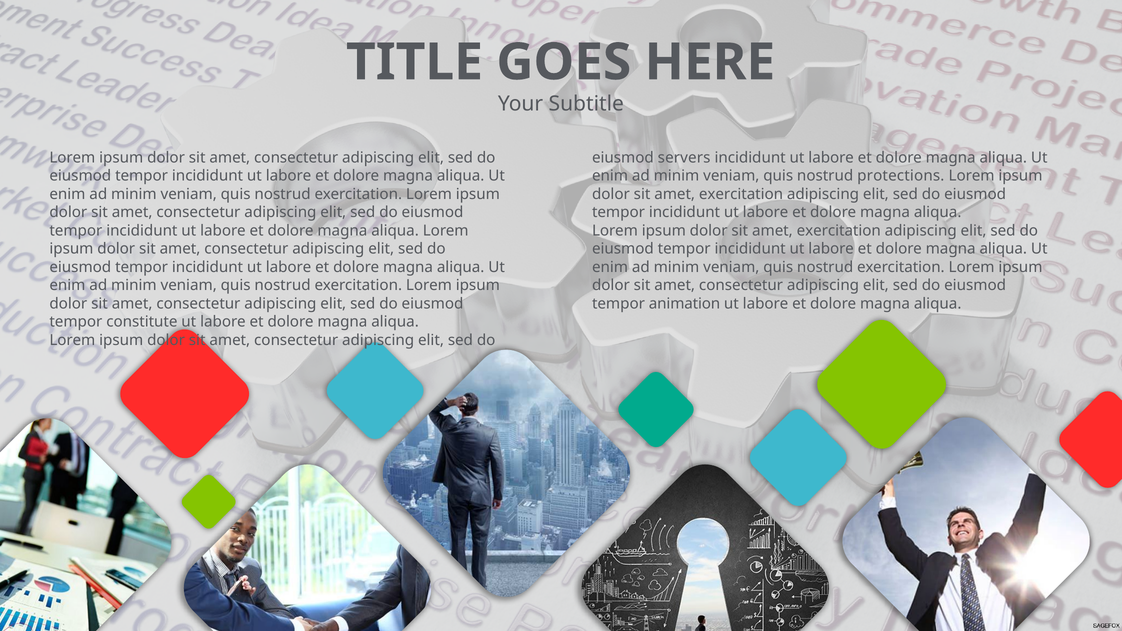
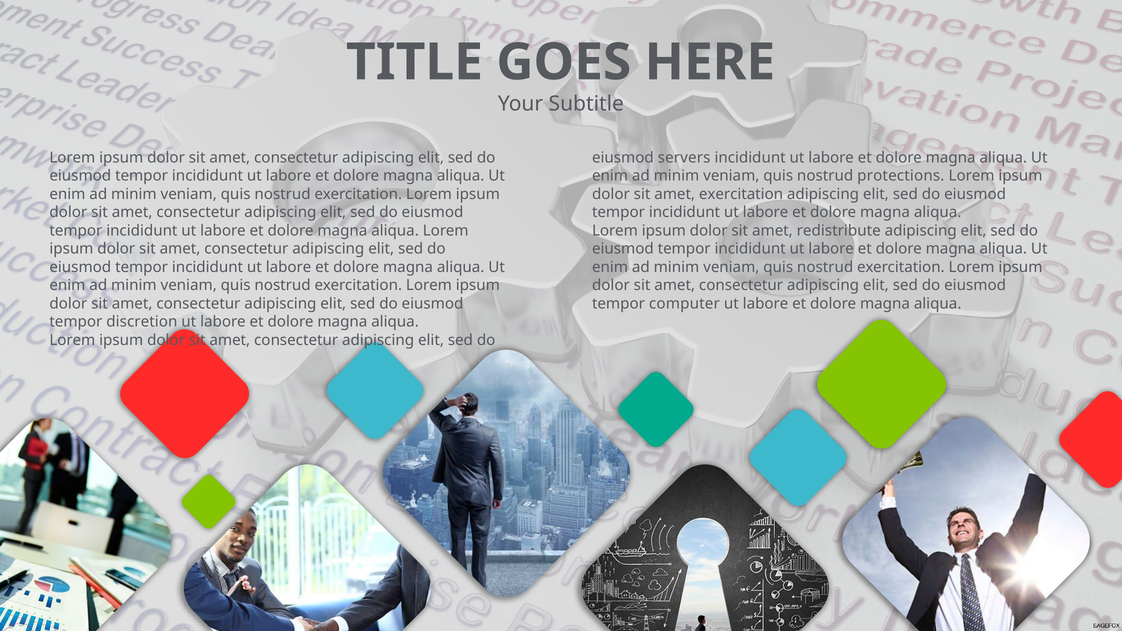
exercitation at (839, 231): exercitation -> redistribute
animation: animation -> computer
constitute: constitute -> discretion
